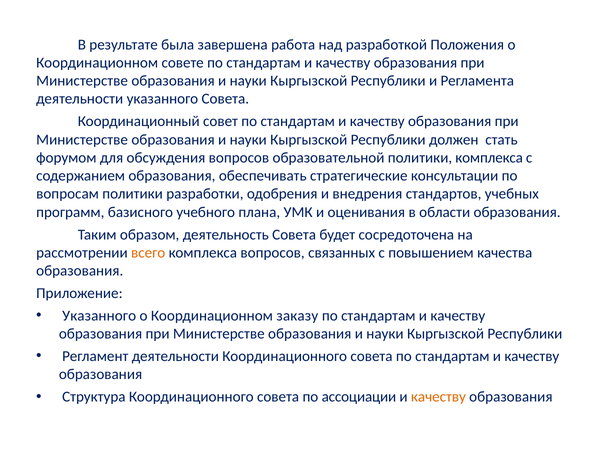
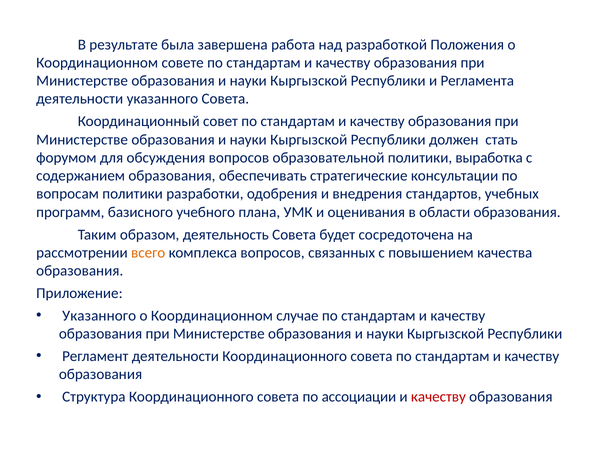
политики комплекса: комплекса -> выработка
заказу: заказу -> случае
качеству at (438, 397) colour: orange -> red
